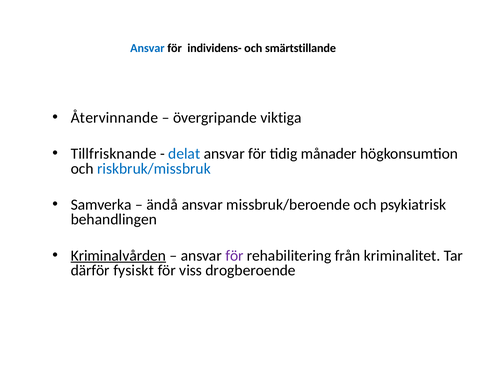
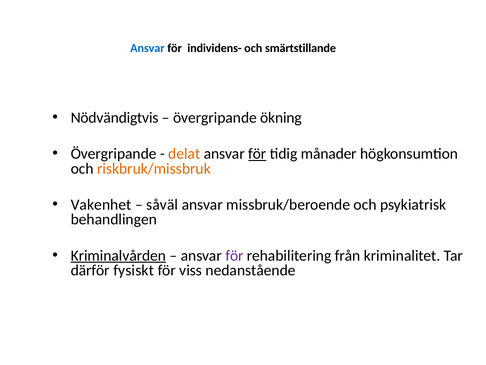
Återvinnande: Återvinnande -> Nödvändigtvis
viktiga: viktiga -> ökning
Tillfrisknande at (114, 153): Tillfrisknande -> Övergripande
delat colour: blue -> orange
för at (257, 153) underline: none -> present
riskbruk/missbruk colour: blue -> orange
Samverka: Samverka -> Vakenhet
ändå: ändå -> såväl
drogberoende: drogberoende -> nedanstående
